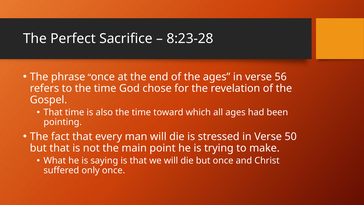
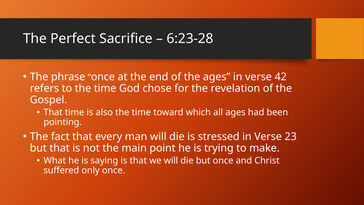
8:23-28: 8:23-28 -> 6:23-28
56: 56 -> 42
50: 50 -> 23
